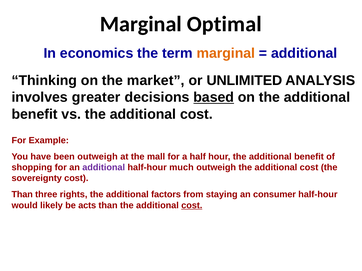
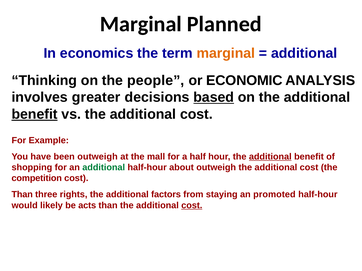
Optimal: Optimal -> Planned
market: market -> people
UNLIMITED: UNLIMITED -> ECONOMIC
benefit at (35, 114) underline: none -> present
additional at (270, 157) underline: none -> present
additional at (104, 168) colour: purple -> green
much: much -> about
sovereignty: sovereignty -> competition
consumer: consumer -> promoted
